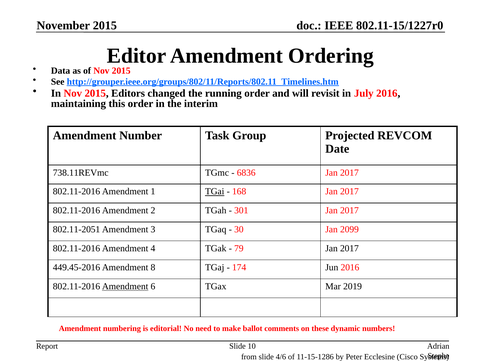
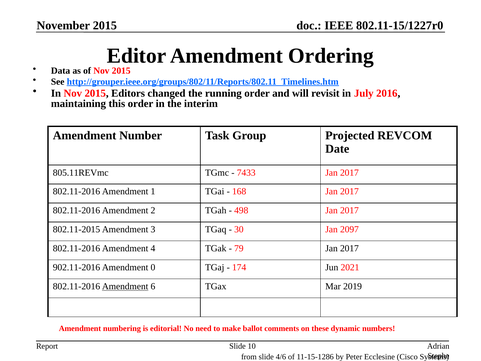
738.11REVmc: 738.11REVmc -> 805.11REVmc
6836: 6836 -> 7433
TGai underline: present -> none
301: 301 -> 498
802.11-2051: 802.11-2051 -> 802.11-2015
2099: 2099 -> 2097
449.45-2016: 449.45-2016 -> 902.11-2016
8: 8 -> 0
Jun 2016: 2016 -> 2021
